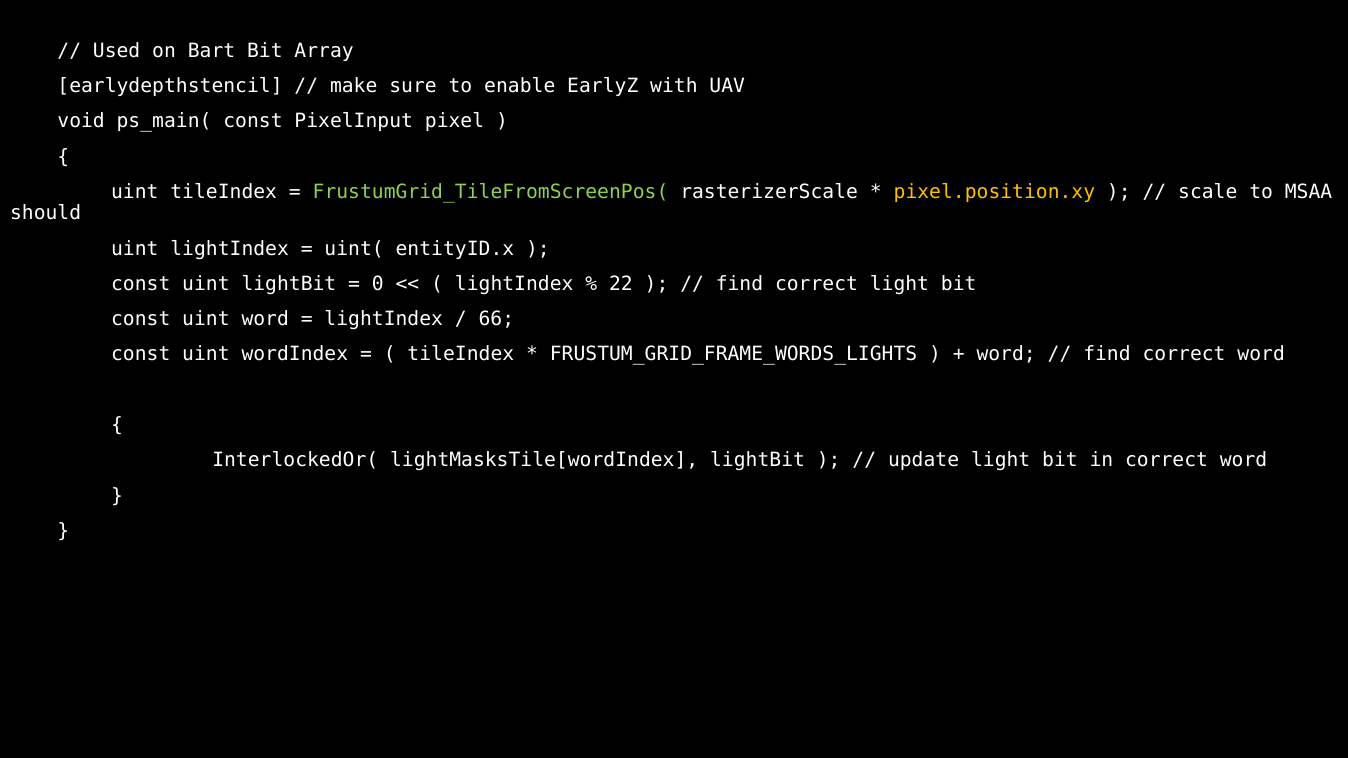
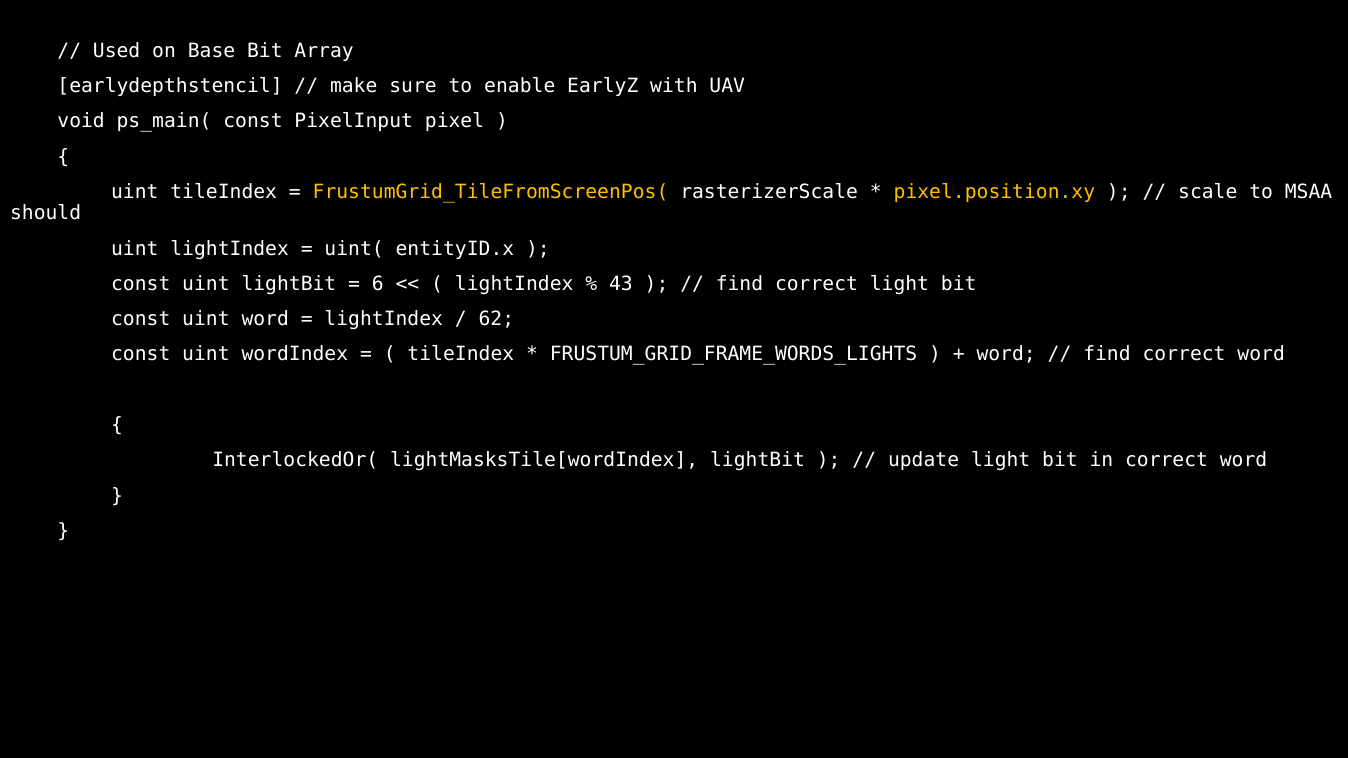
Bart: Bart -> Base
FrustumGrid_TileFromScreenPos( colour: light green -> yellow
0: 0 -> 6
22: 22 -> 43
66: 66 -> 62
